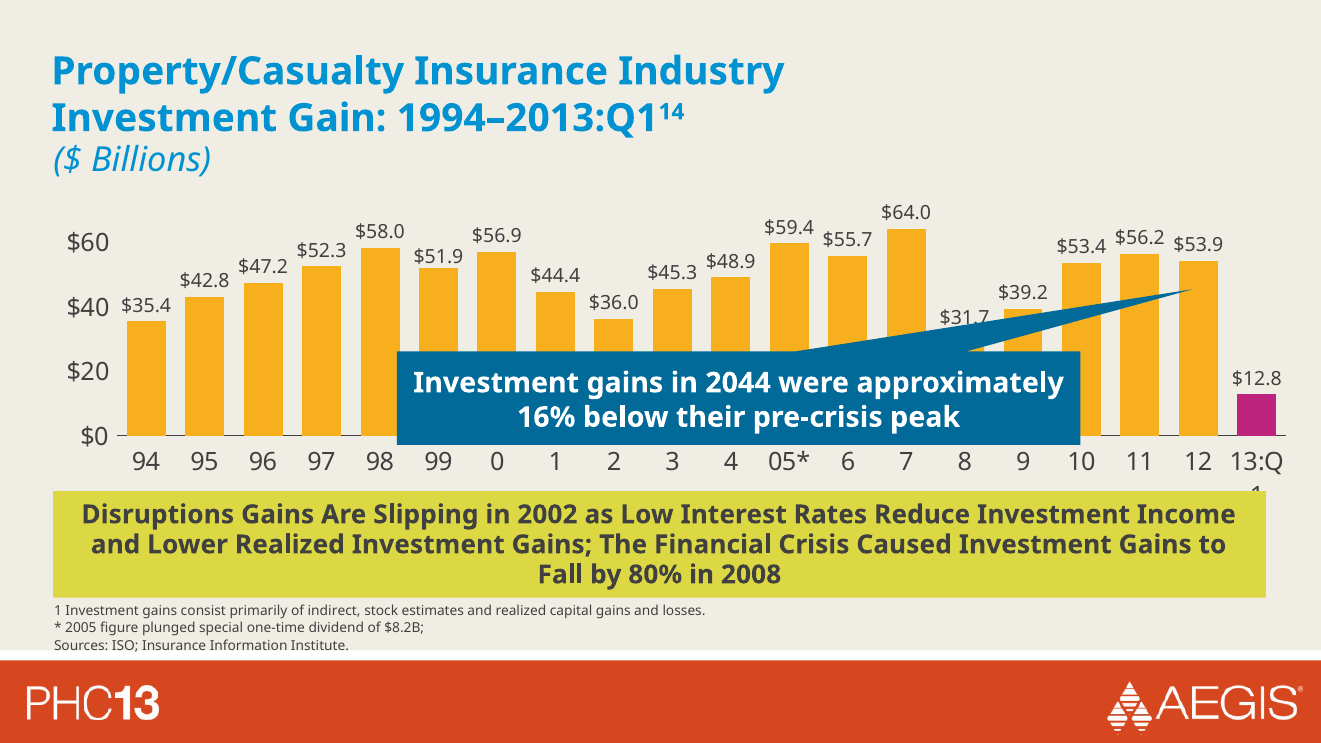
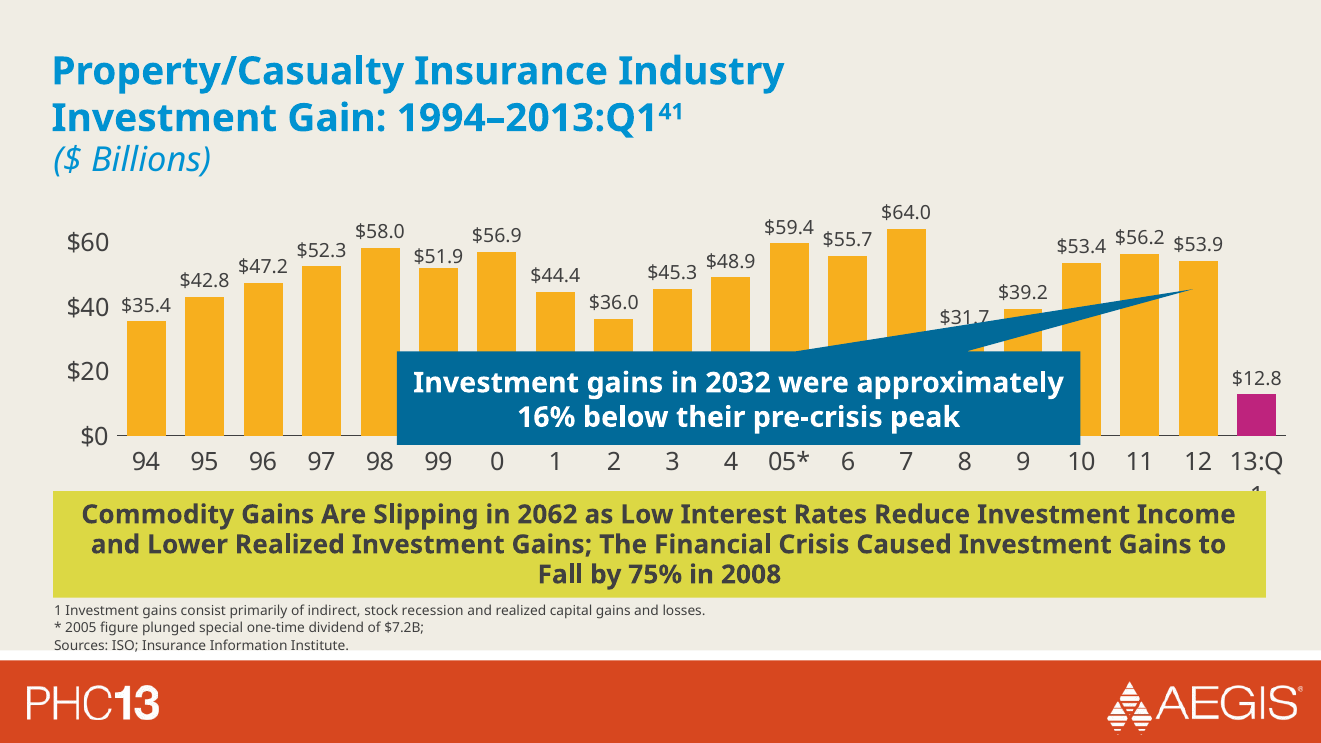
14: 14 -> 41
2044: 2044 -> 2032
Disruptions: Disruptions -> Commodity
2002: 2002 -> 2062
80%: 80% -> 75%
estimates: estimates -> recession
$8.2B: $8.2B -> $7.2B
